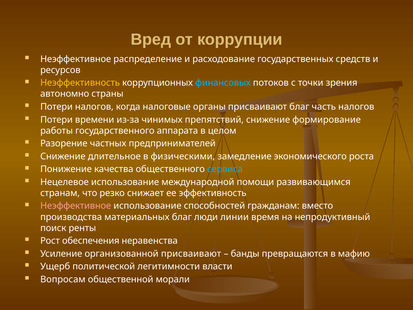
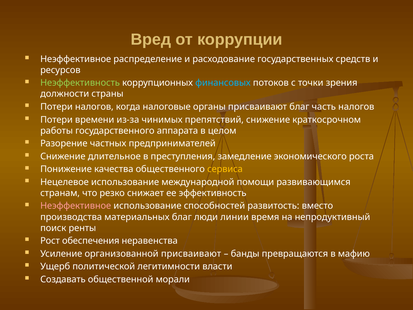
Неэффективность colour: yellow -> light green
автономно: автономно -> должности
формирование: формирование -> краткосрочном
физическими: физическими -> преступления
сервиса colour: light blue -> yellow
гражданам: гражданам -> развитость
Вопросам: Вопросам -> Создавать
